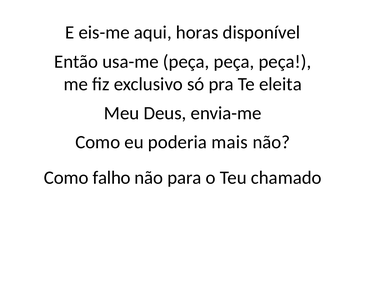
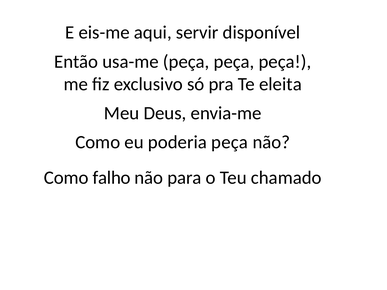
horas: horas -> servir
poderia mais: mais -> peça
